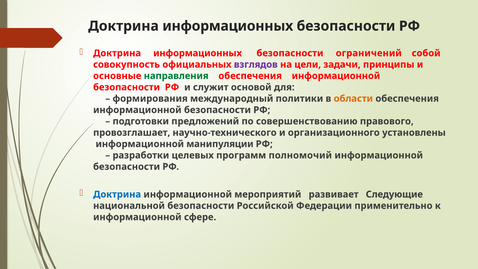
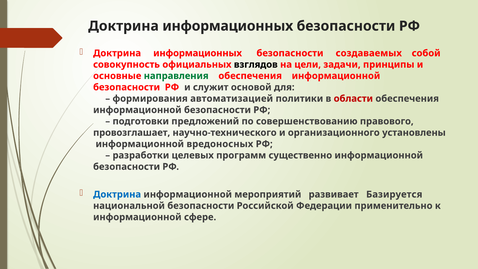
ограничений: ограничений -> создаваемых
взглядов colour: purple -> black
международный: международный -> автоматизацией
области colour: orange -> red
манипуляции: манипуляции -> вредоносных
полномочий: полномочий -> существенно
Следующие: Следующие -> Базируется
